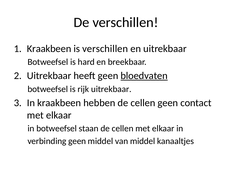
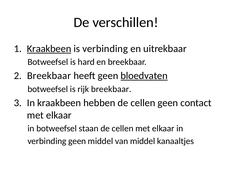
Kraakbeen at (49, 49) underline: none -> present
is verschillen: verschillen -> verbinding
Uitrekbaar at (49, 76): Uitrekbaar -> Breekbaar
rijk uitrekbaar: uitrekbaar -> breekbaar
